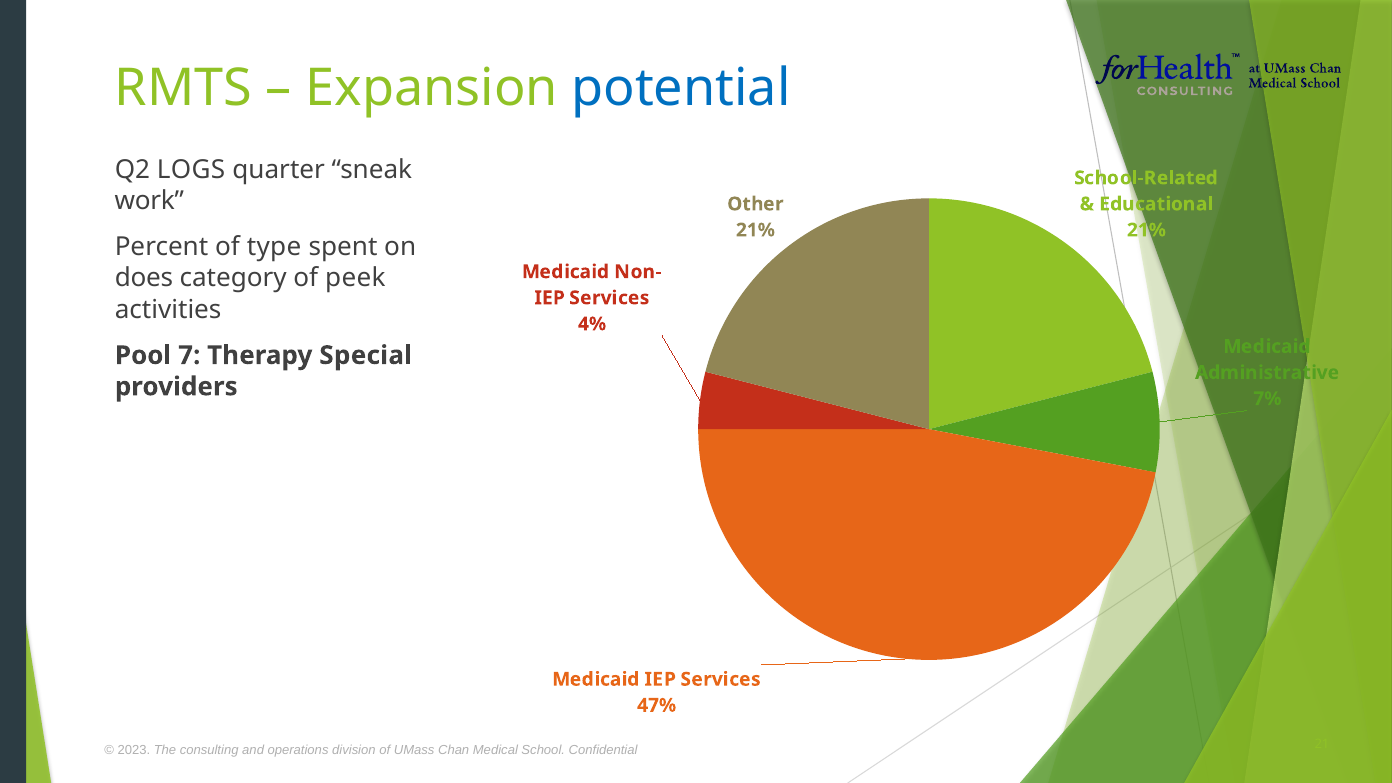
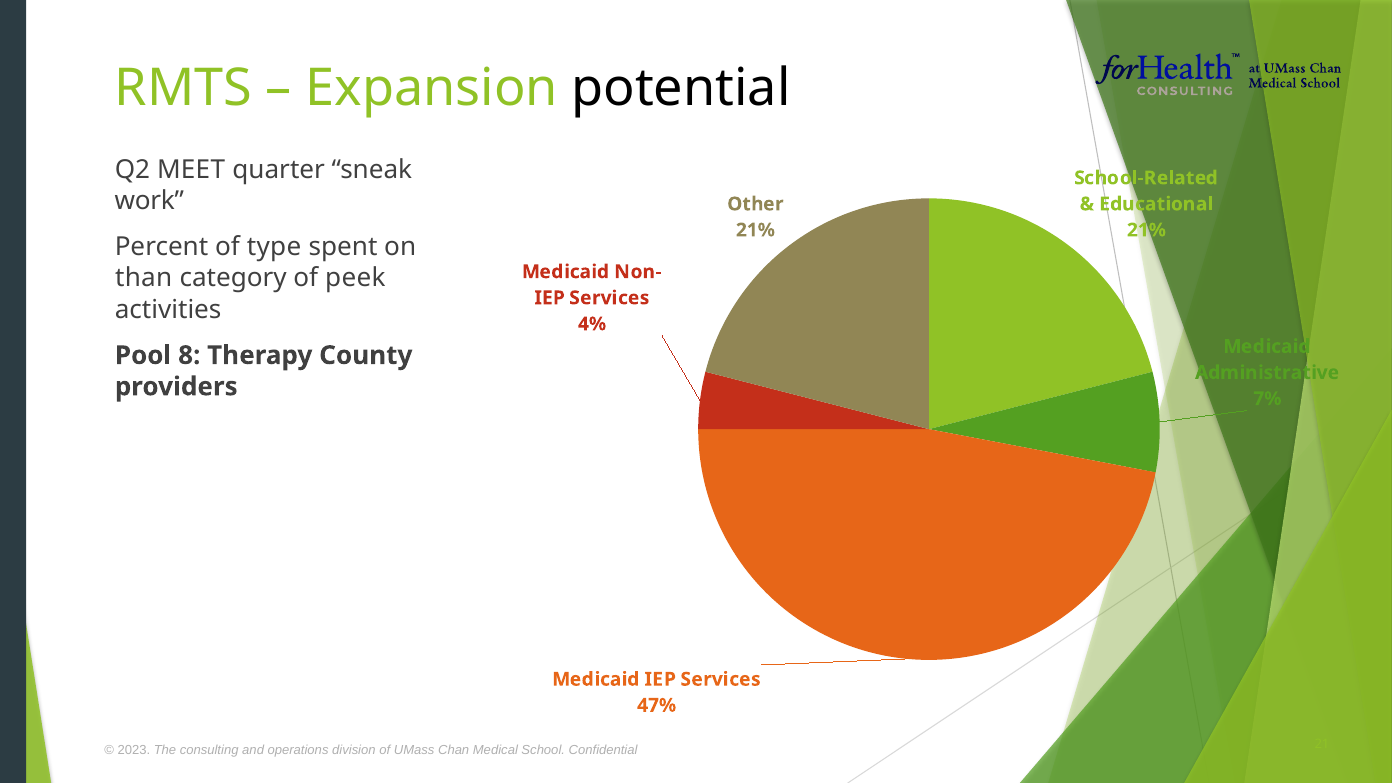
potential colour: blue -> black
LOGS: LOGS -> MEET
does: does -> than
7: 7 -> 8
Special: Special -> County
